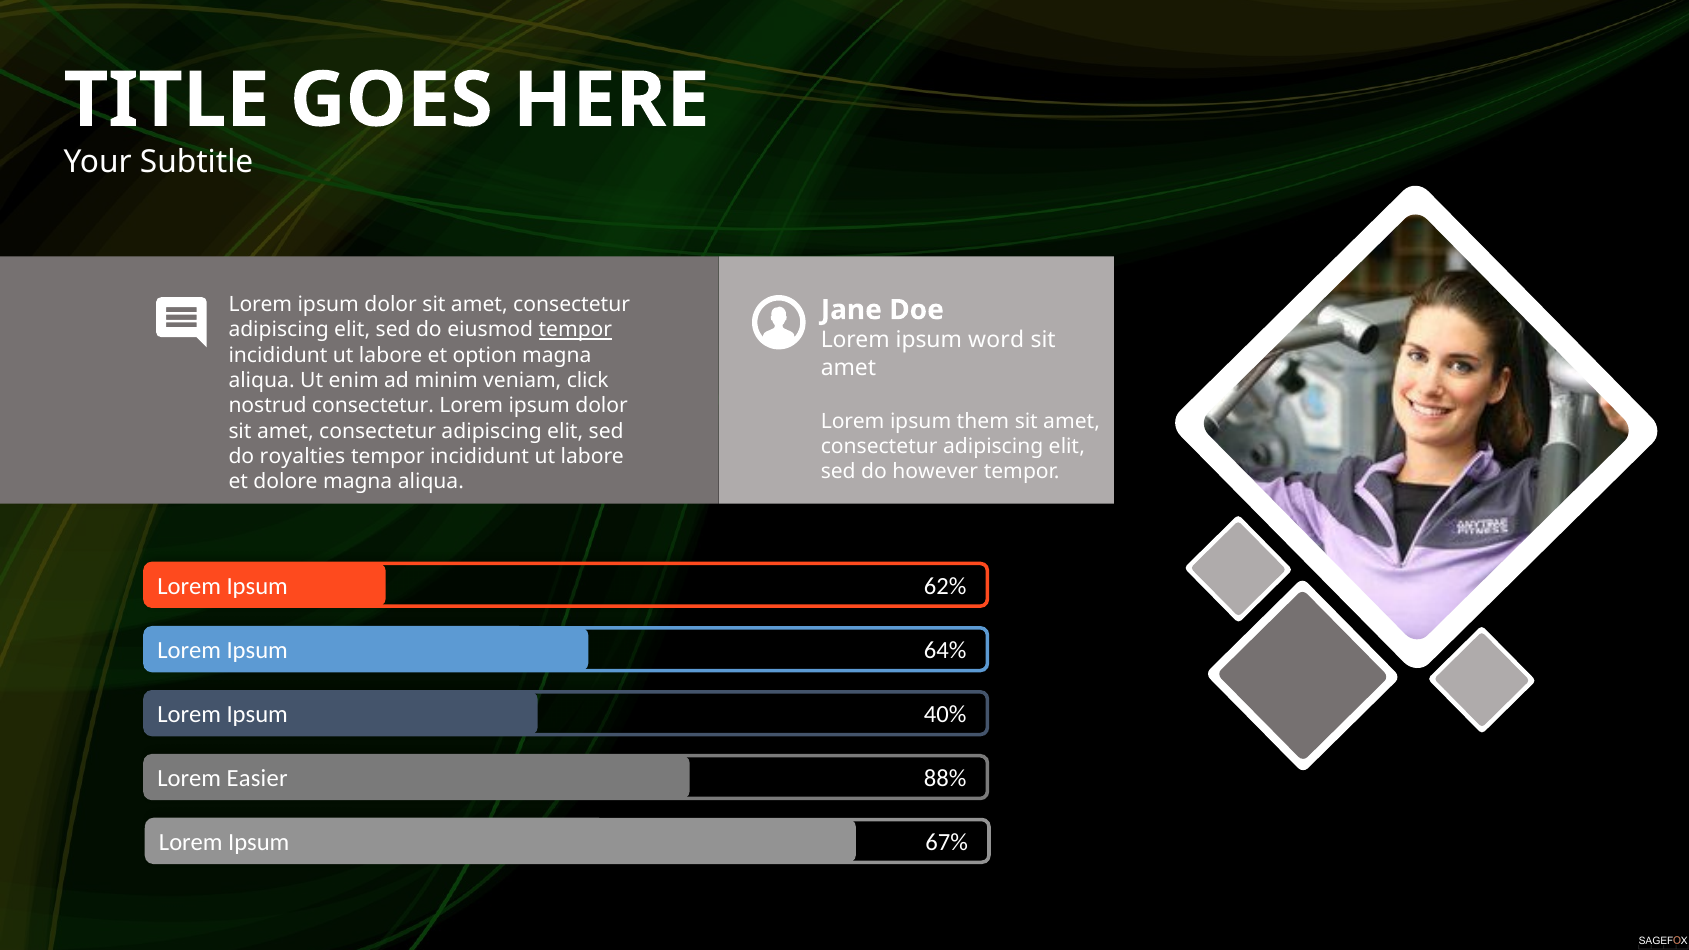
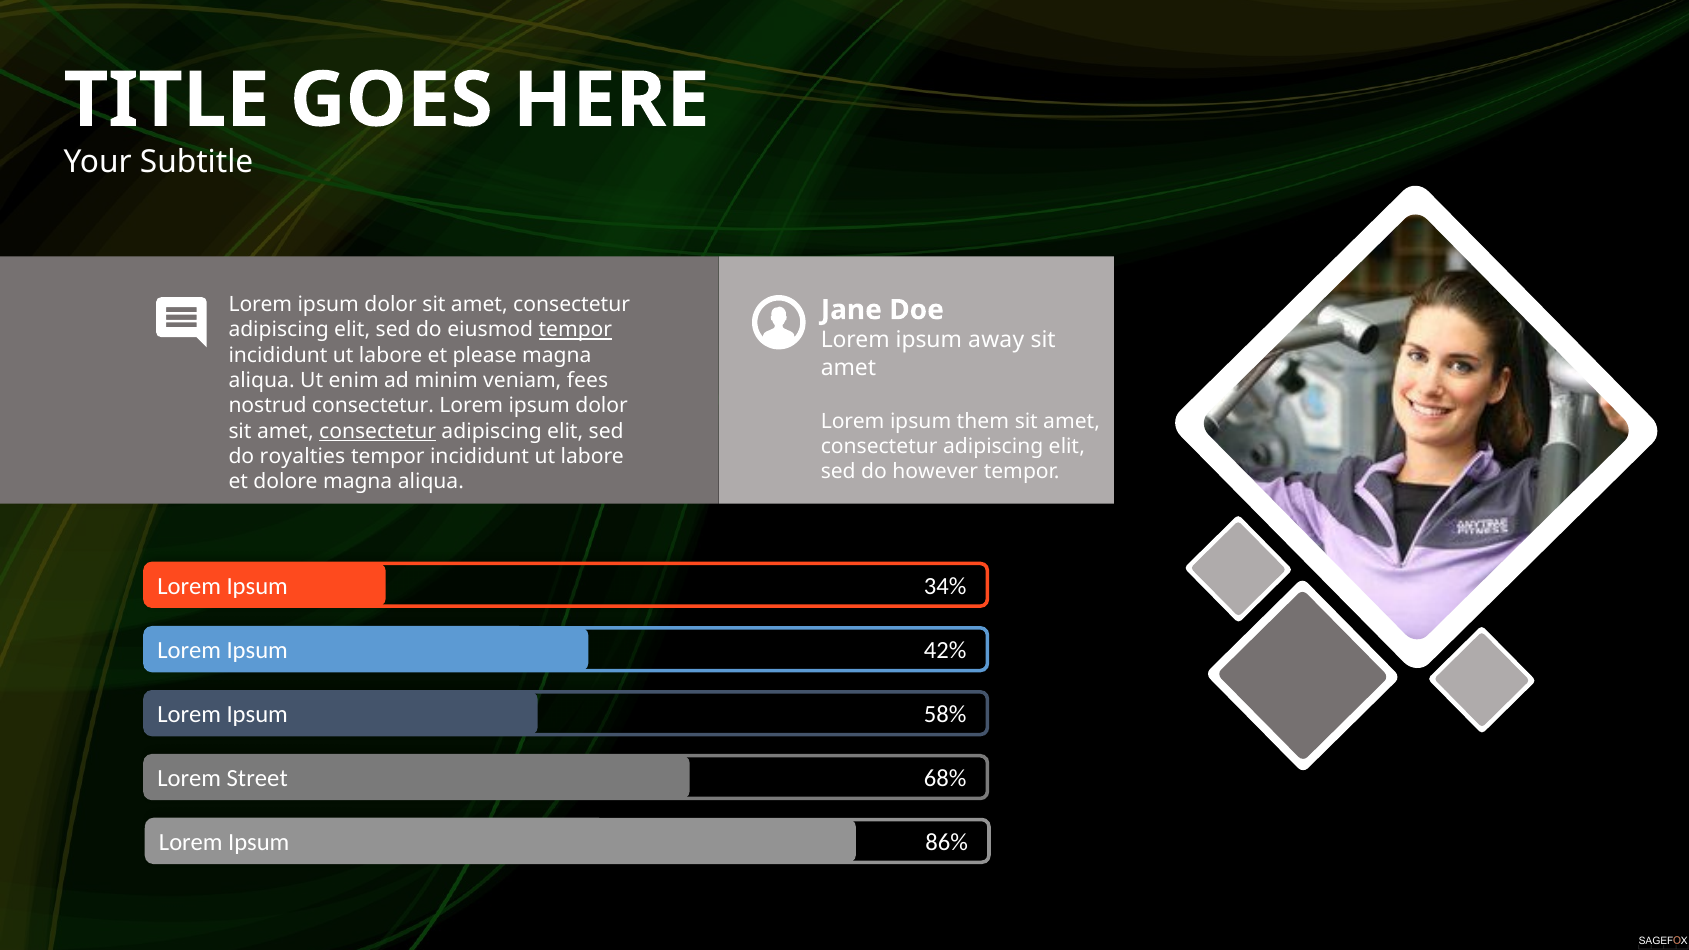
word: word -> away
option: option -> please
click: click -> fees
consectetur at (378, 431) underline: none -> present
62%: 62% -> 34%
64%: 64% -> 42%
40%: 40% -> 58%
Easier: Easier -> Street
88%: 88% -> 68%
67%: 67% -> 86%
